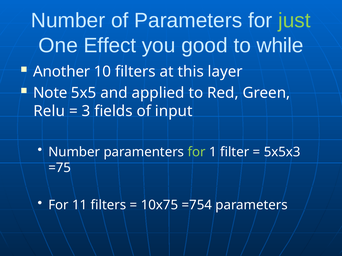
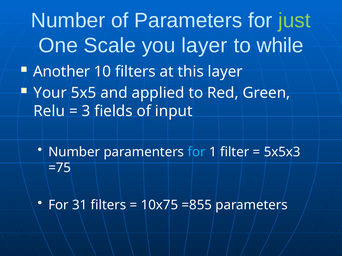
Effect: Effect -> Scale
you good: good -> layer
Note: Note -> Your
for at (197, 152) colour: light green -> light blue
11: 11 -> 31
=754: =754 -> =855
